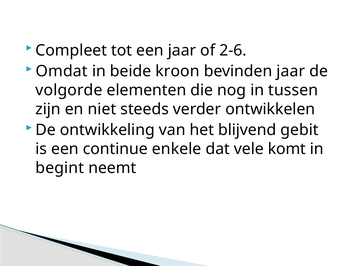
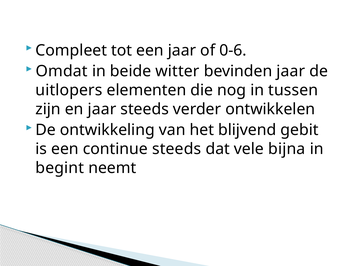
2-6: 2-6 -> 0-6
kroon: kroon -> witter
volgorde: volgorde -> uitlopers
en niet: niet -> jaar
continue enkele: enkele -> steeds
komt: komt -> bijna
